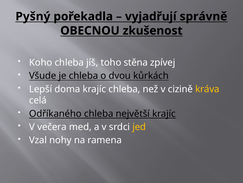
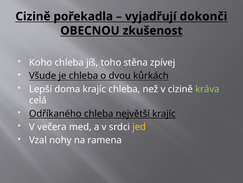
Pyšný at (33, 16): Pyšný -> Cizině
správně: správně -> dokonči
kráva colour: yellow -> light green
